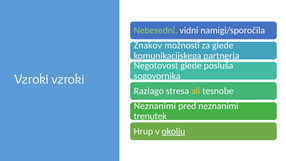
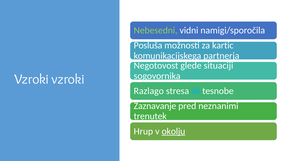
Znakov: Znakov -> Posluša
za glede: glede -> kartic
partnerja underline: present -> none
posluša: posluša -> situaciji
ali colour: yellow -> light blue
Neznanimi at (155, 106): Neznanimi -> Zaznavanje
